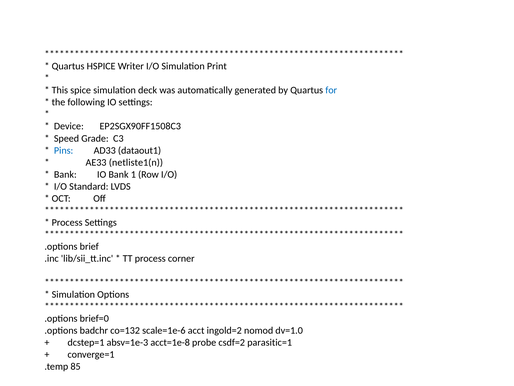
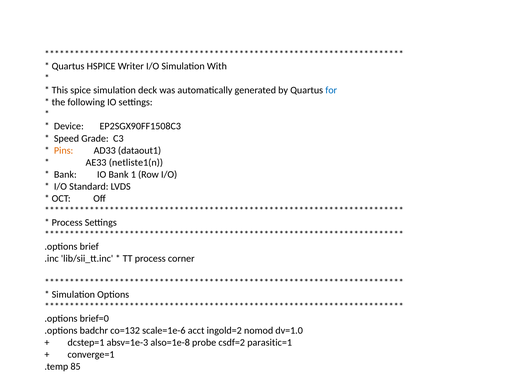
Print: Print -> With
Pins colour: blue -> orange
acct=1e-8: acct=1e-8 -> also=1e-8
